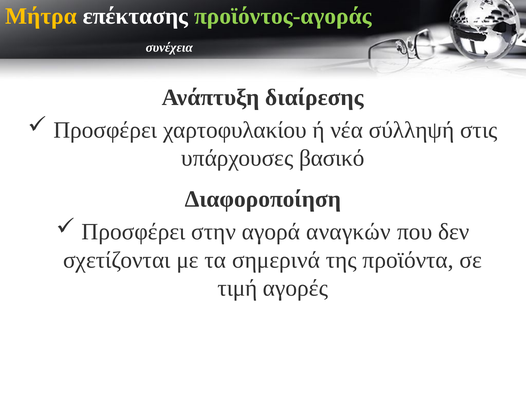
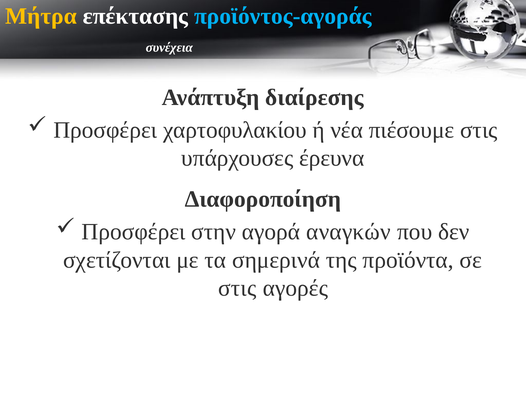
προϊόντος-αγοράς colour: light green -> light blue
σύλληψή: σύλληψή -> πιέσουμε
βασικό: βασικό -> έρευνα
τιμή at (237, 288): τιμή -> στις
